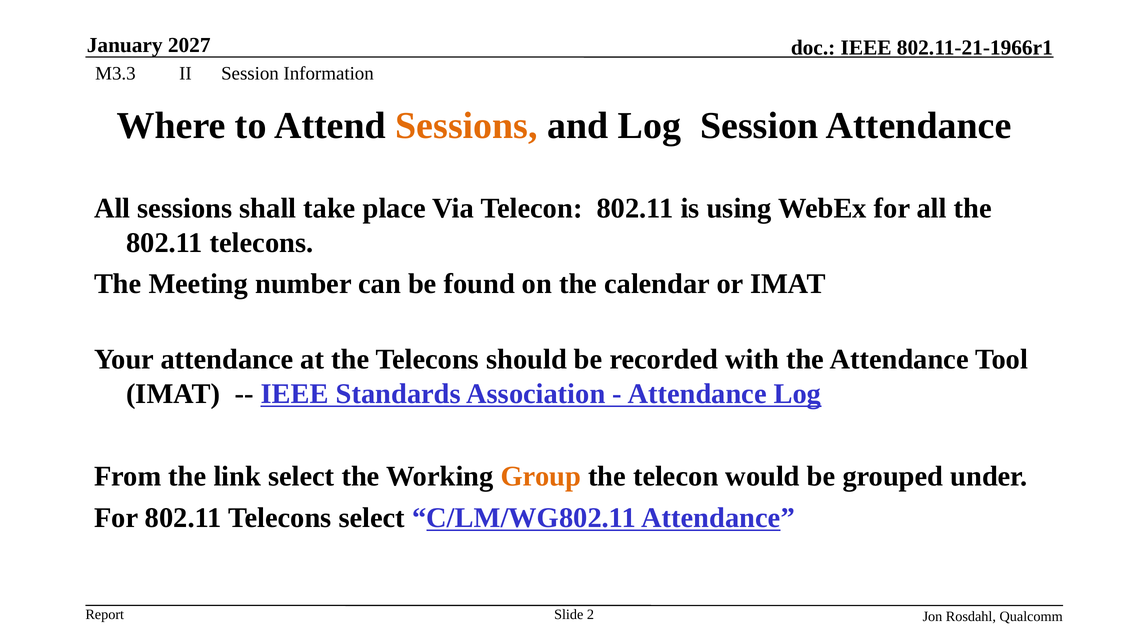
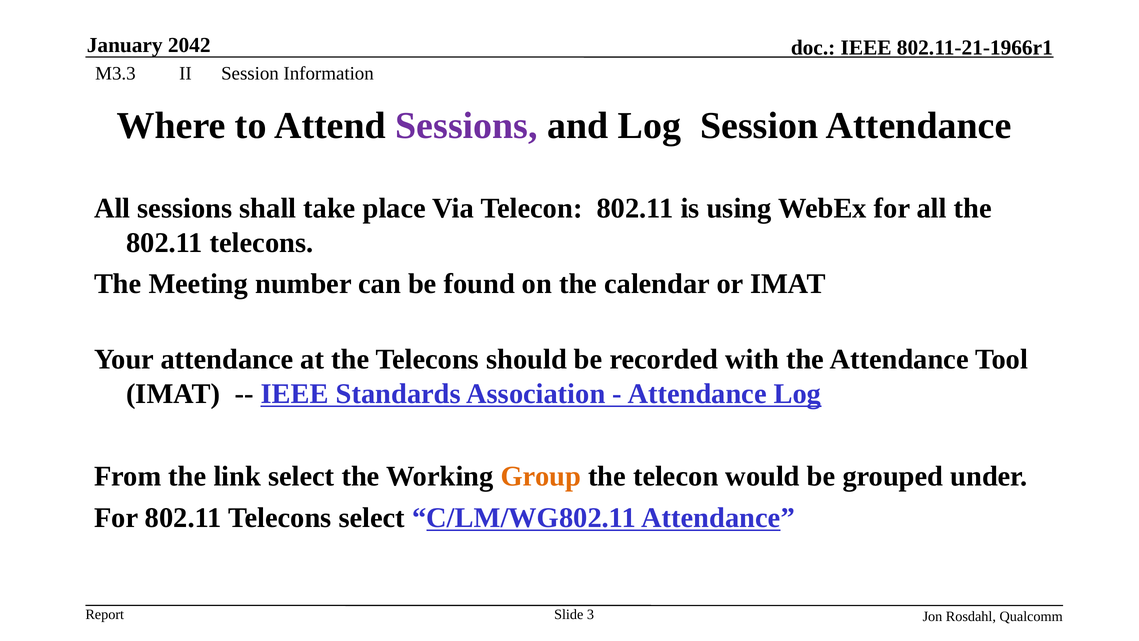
2027: 2027 -> 2042
Sessions at (467, 125) colour: orange -> purple
2: 2 -> 3
